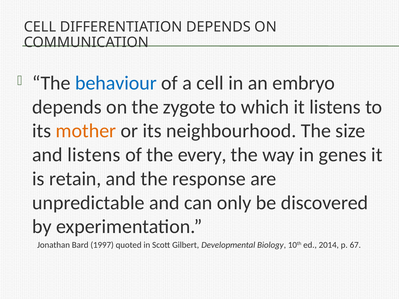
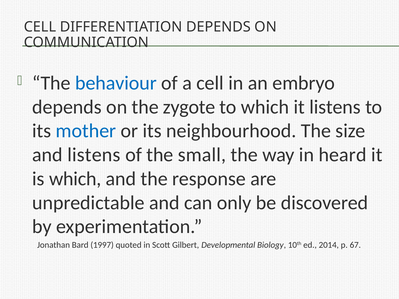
mother colour: orange -> blue
every: every -> small
genes: genes -> heard
is retain: retain -> which
